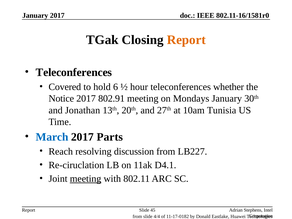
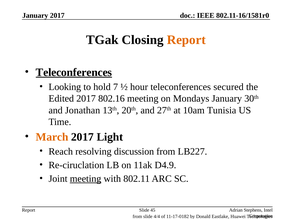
Teleconferences at (74, 72) underline: none -> present
Covered: Covered -> Looking
6: 6 -> 7
whether: whether -> secured
Notice: Notice -> Edited
802.91: 802.91 -> 802.16
March colour: blue -> orange
Parts: Parts -> Light
D4.1: D4.1 -> D4.9
